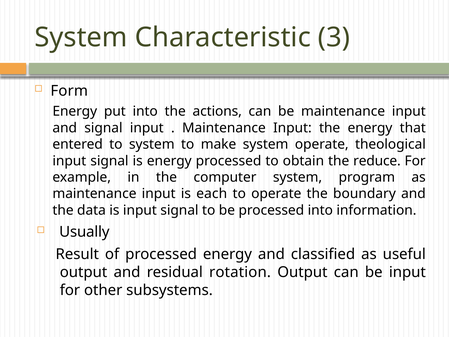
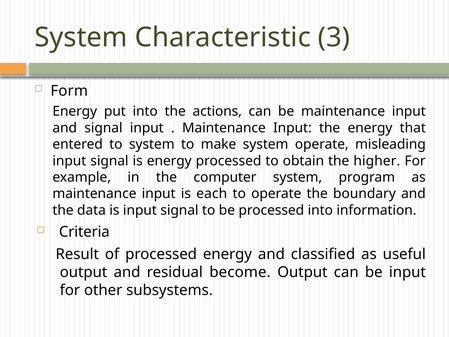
theological: theological -> misleading
reduce: reduce -> higher
Usually: Usually -> Criteria
rotation: rotation -> become
